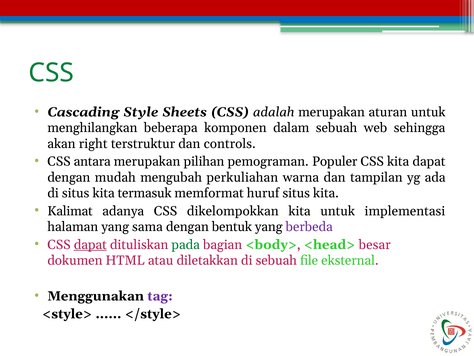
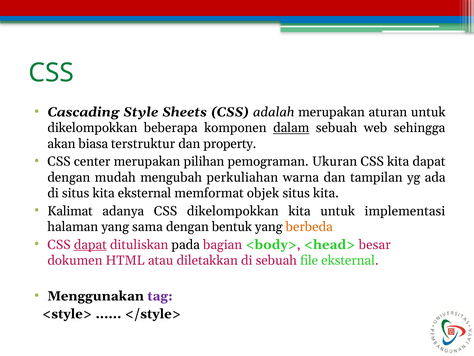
menghilangkan at (92, 128): menghilangkan -> dikelompokkan
dalam underline: none -> present
right: right -> biasa
controls: controls -> property
antara: antara -> center
Populer: Populer -> Ukuran
kita termasuk: termasuk -> eksternal
huruf: huruf -> objek
berbeda colour: purple -> orange
pada colour: green -> black
